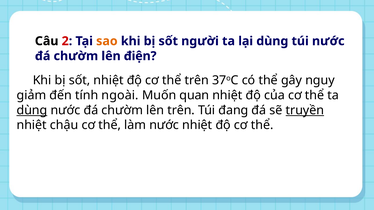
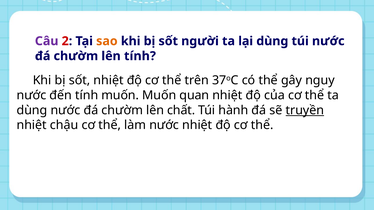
Câu colour: black -> purple
lên điện: điện -> tính
giảm at (31, 95): giảm -> nước
tính ngoài: ngoài -> muốn
dùng at (32, 110) underline: present -> none
lên trên: trên -> chất
đang: đang -> hành
